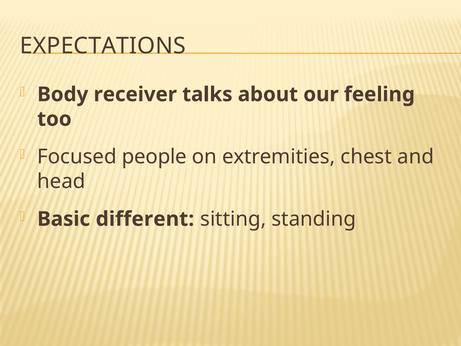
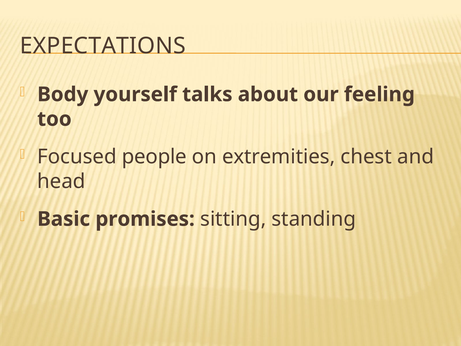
receiver: receiver -> yourself
different: different -> promises
